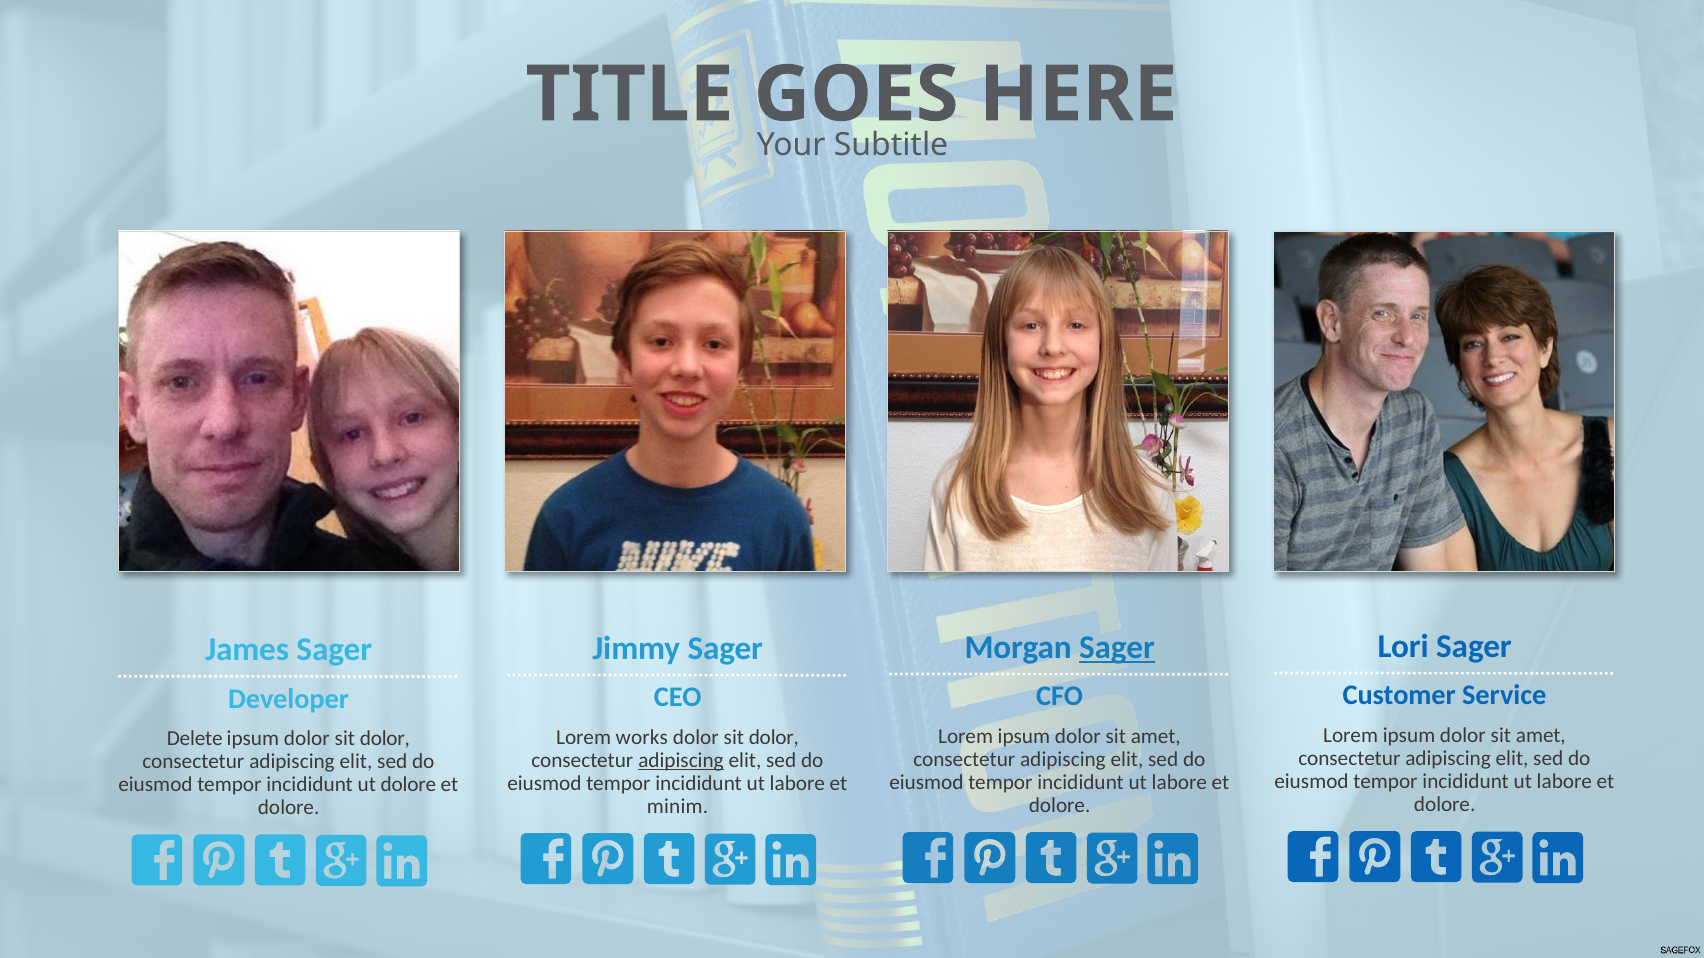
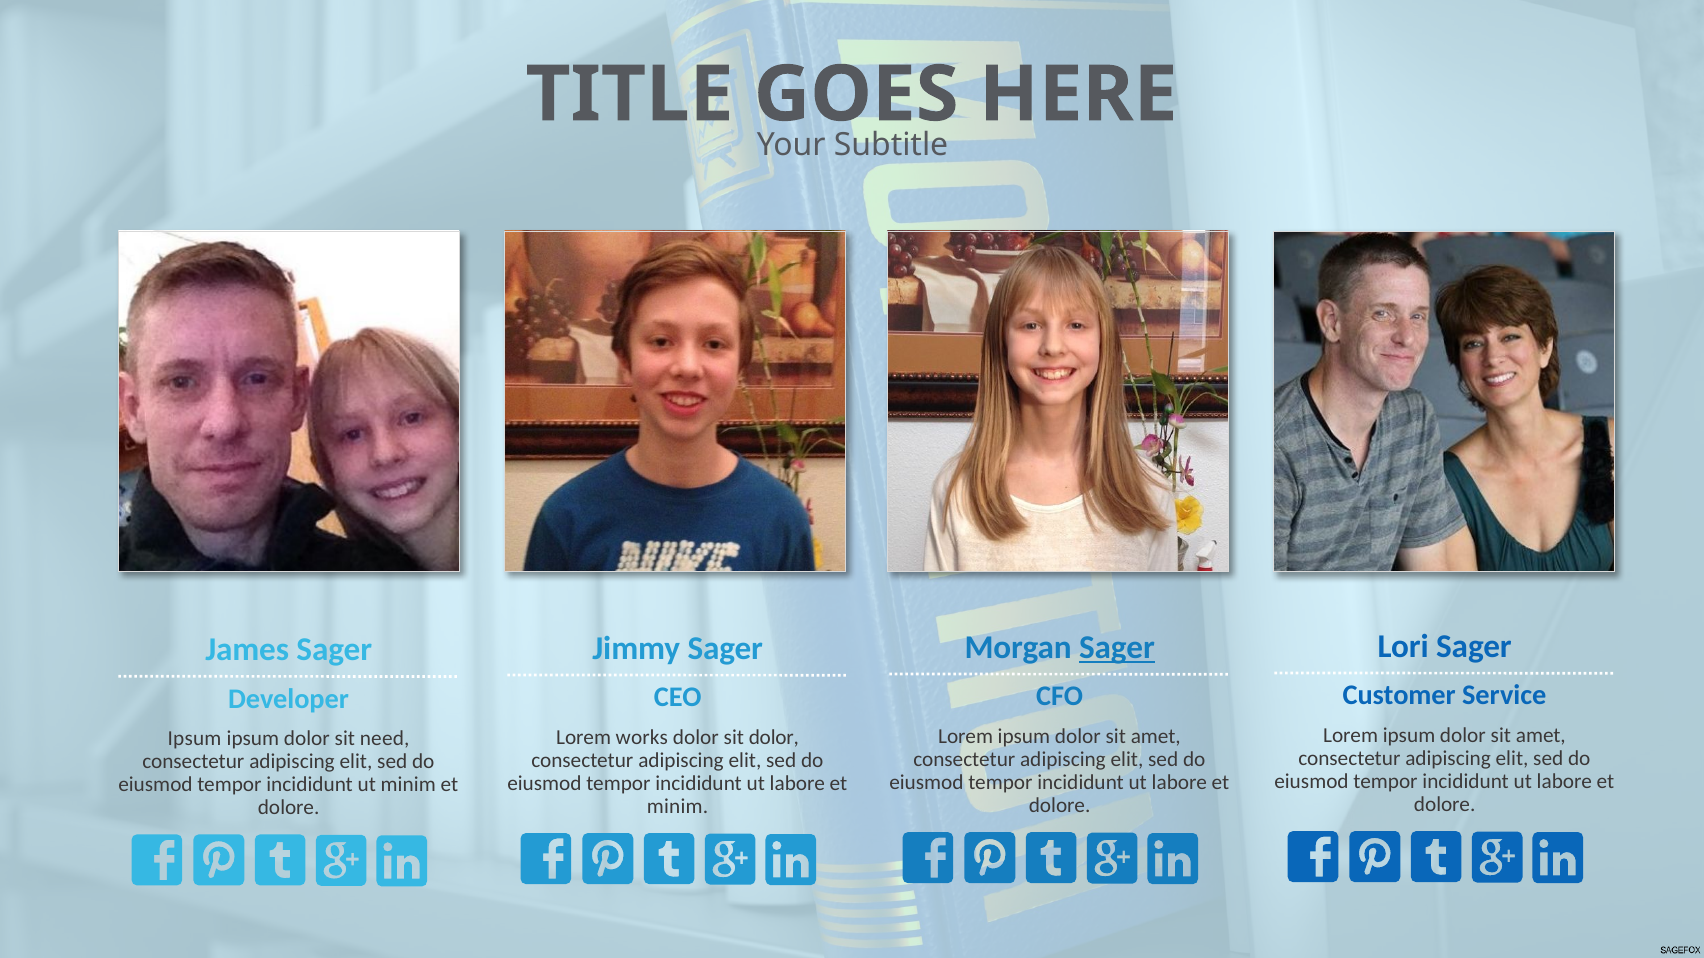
Delete at (195, 739): Delete -> Ipsum
ipsum dolor sit dolor: dolor -> need
adipiscing at (681, 761) underline: present -> none
ut dolore: dolore -> minim
